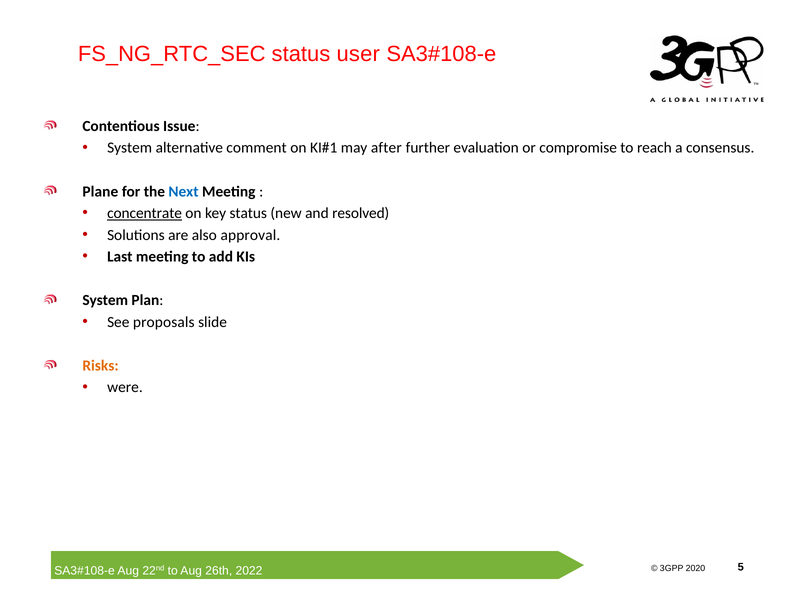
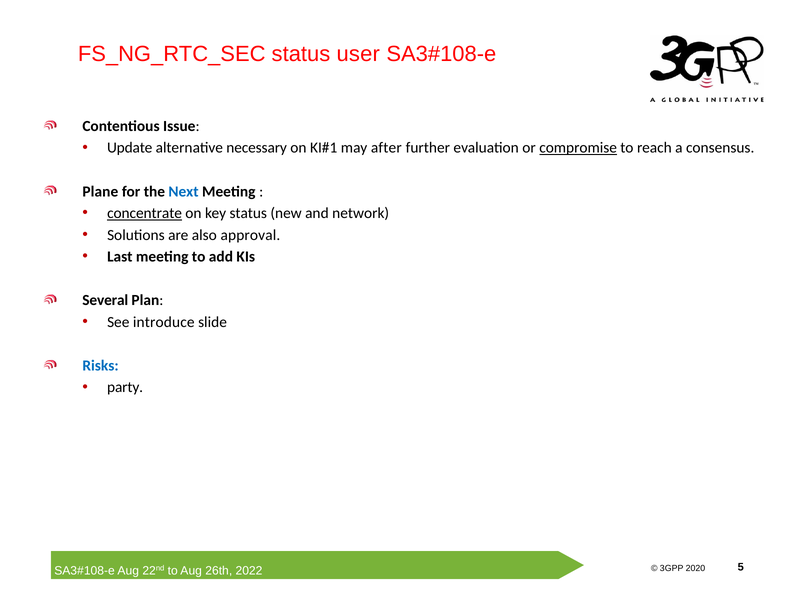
System at (130, 148): System -> Update
comment: comment -> necessary
compromise underline: none -> present
resolved: resolved -> network
System at (105, 300): System -> Several
proposals: proposals -> introduce
Risks colour: orange -> blue
were: were -> party
